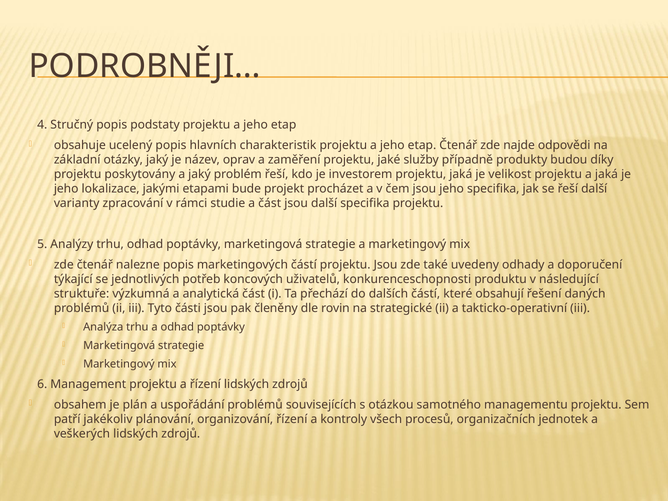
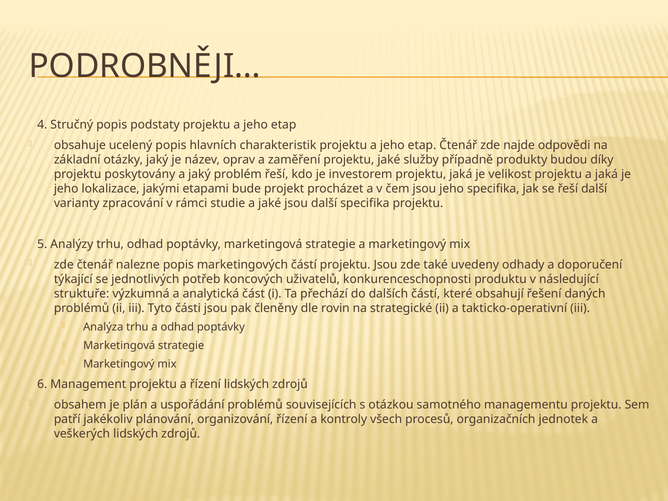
a část: část -> jaké
